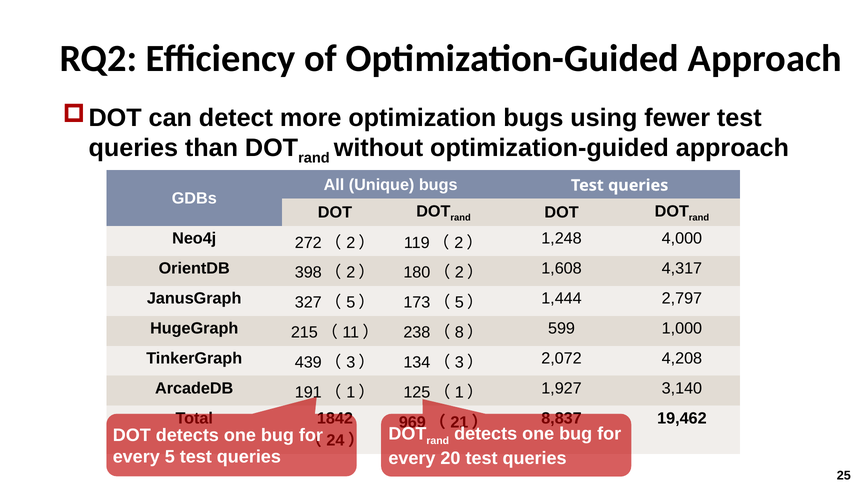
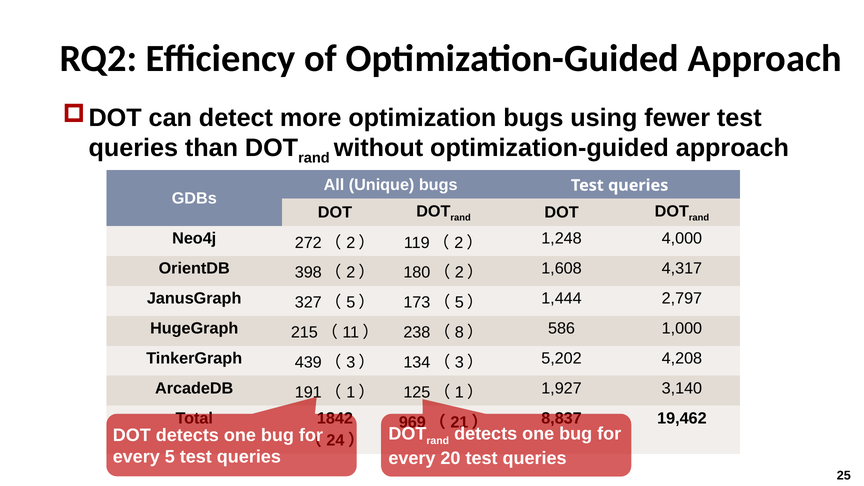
599: 599 -> 586
2,072: 2,072 -> 5,202
